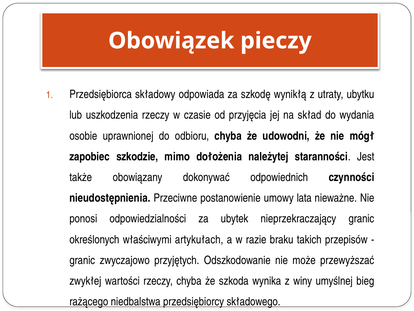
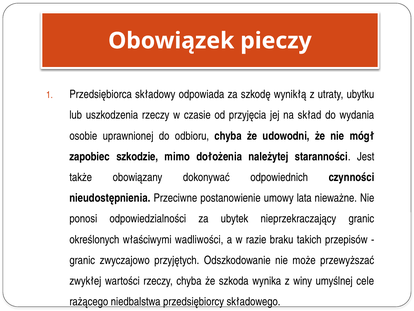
artykułach: artykułach -> wadliwości
bieg: bieg -> cele
